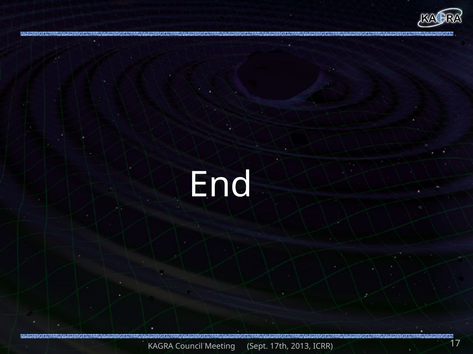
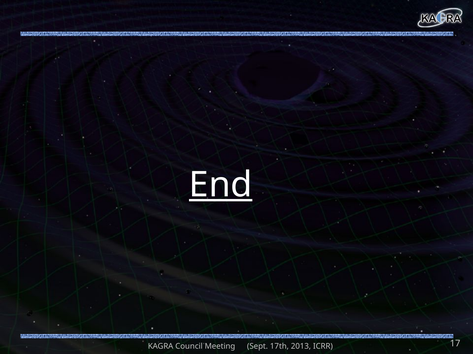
End underline: none -> present
